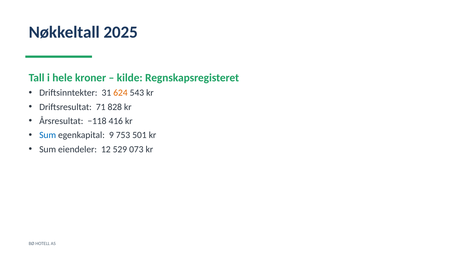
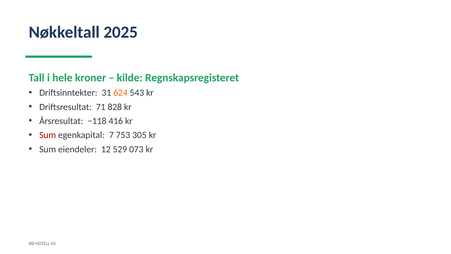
Sum at (48, 135) colour: blue -> red
9: 9 -> 7
501: 501 -> 305
